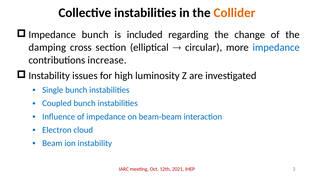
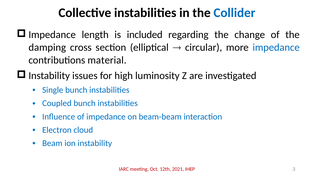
Collider colour: orange -> blue
bunch at (95, 35): bunch -> length
increase: increase -> material
